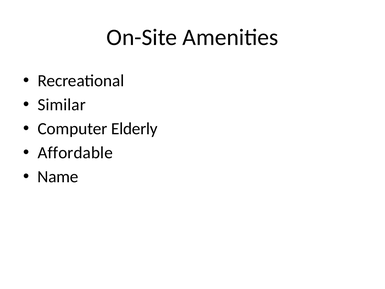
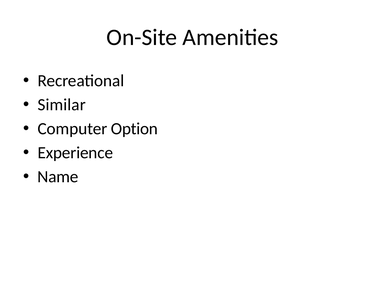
Elderly: Elderly -> Option
Affordable: Affordable -> Experience
